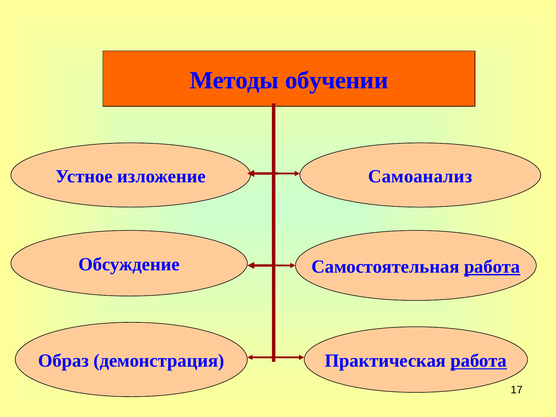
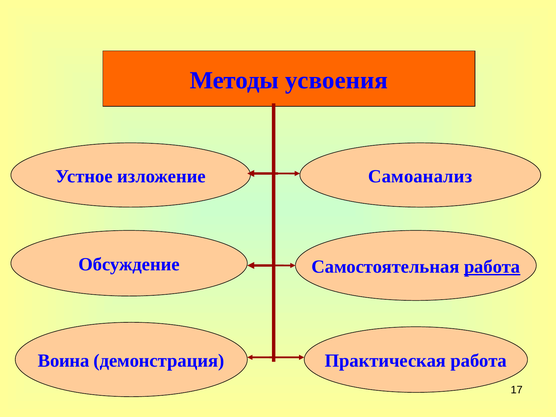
обучении: обучении -> усвоения
Образ: Образ -> Воина
работа at (479, 361) underline: present -> none
